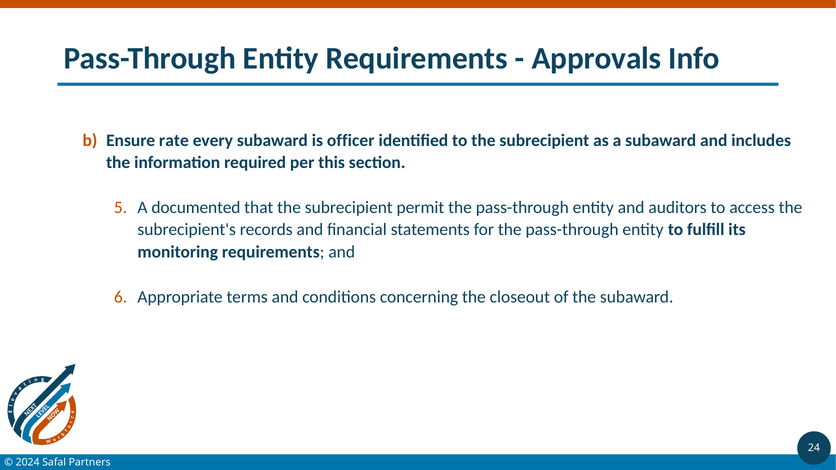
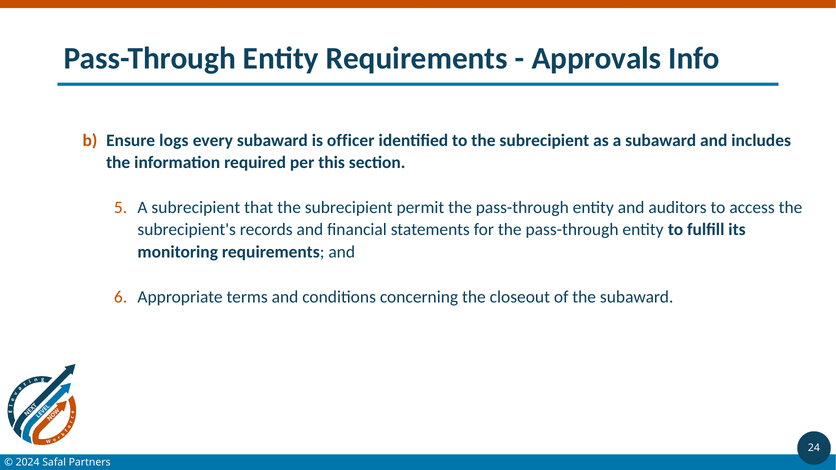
rate: rate -> logs
A documented: documented -> subrecipient
